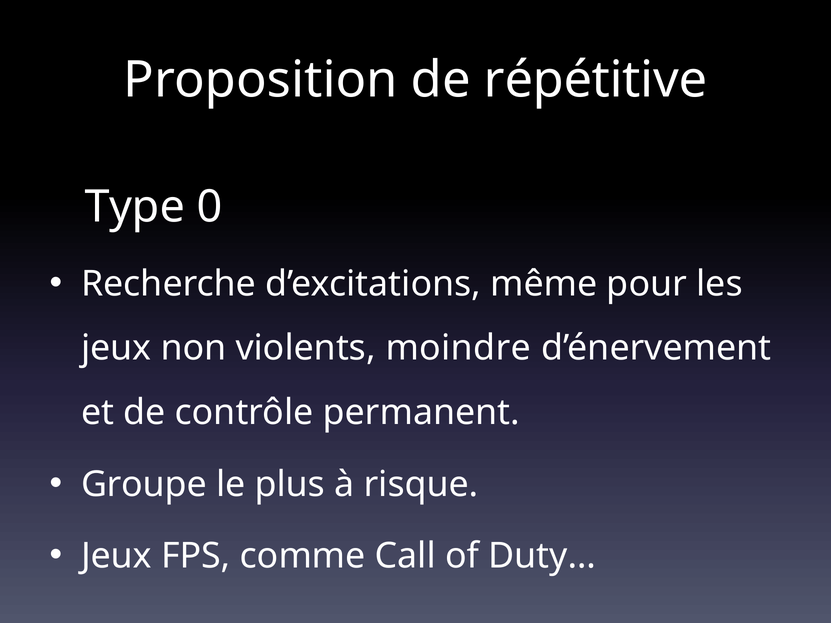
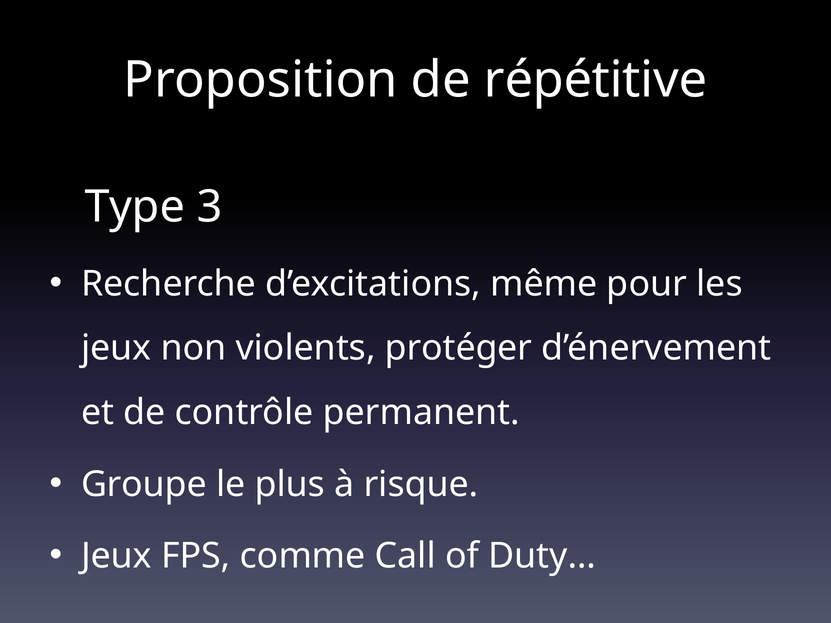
0: 0 -> 3
moindre: moindre -> protéger
